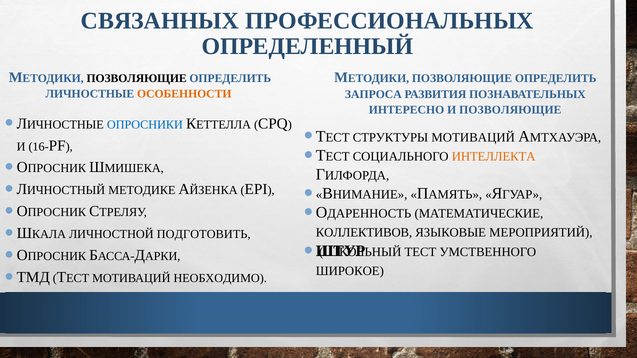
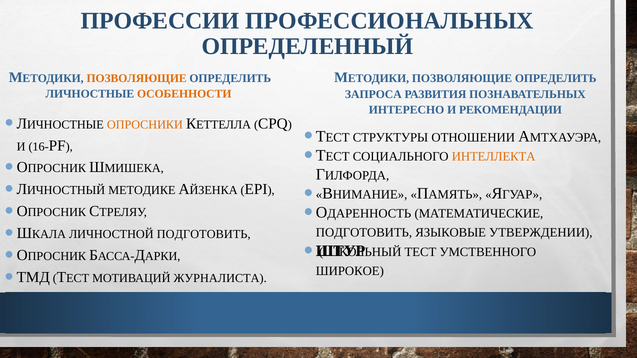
СВЯЗАННЫХ: СВЯЗАННЫХ -> ПРОФЕССИИ
ПОЗВОЛЯЮЩИЕ at (137, 78) colour: black -> orange
И ПОЗВОЛЯЮЩИЕ: ПОЗВОЛЯЮЩИЕ -> РЕКОМЕНДАЦИИ
ОПРОСНИКИ colour: blue -> orange
СТРУКТУРЫ МОТИВАЦИЙ: МОТИВАЦИЙ -> ОТНОШЕНИИ
КОЛЛЕКТИВОВ at (364, 233): КОЛЛЕКТИВОВ -> ПОДГОТОВИТЬ
МЕРОПРИЯТИЙ: МЕРОПРИЯТИЙ -> УТВЕРЖДЕНИИ
НЕОБХОДИМО: НЕОБХОДИМО -> ЖУРНАЛИСТА
